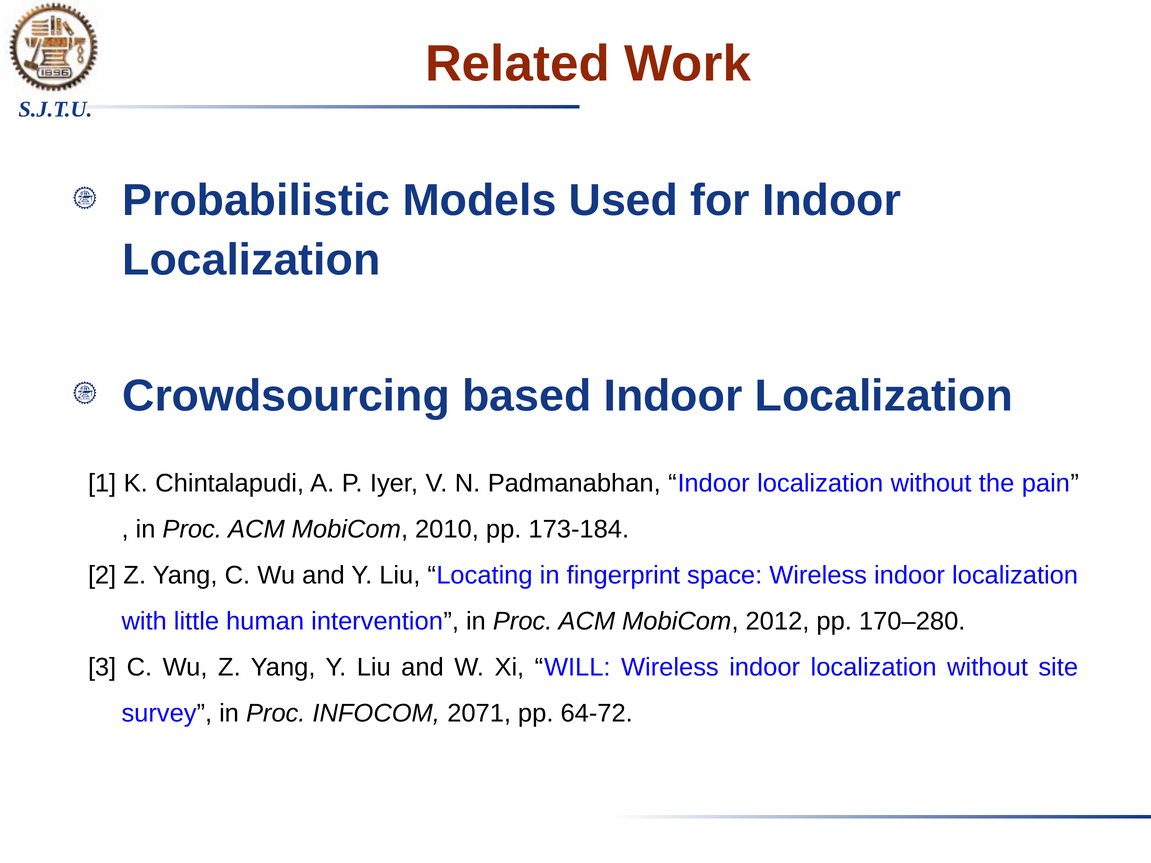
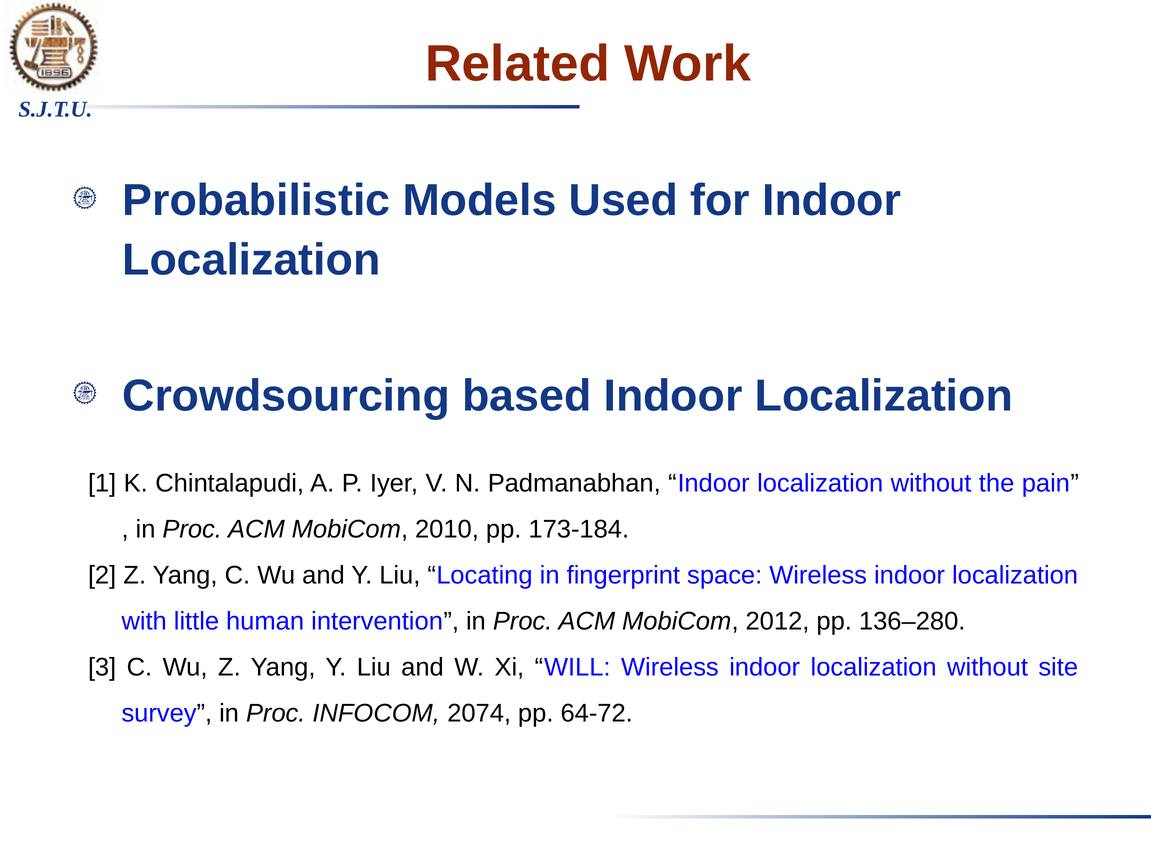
170–280: 170–280 -> 136–280
2071: 2071 -> 2074
